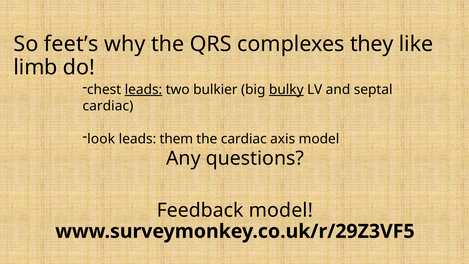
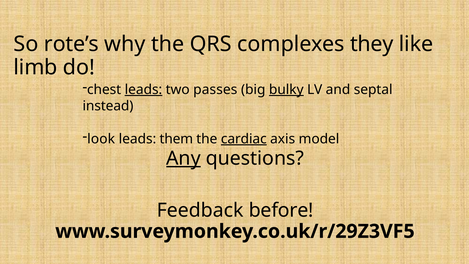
feet’s: feet’s -> rote’s
bulkier: bulkier -> passes
cardiac at (108, 106): cardiac -> instead
cardiac at (244, 139) underline: none -> present
Any underline: none -> present
Feedback model: model -> before
